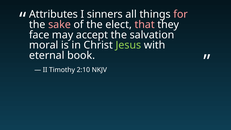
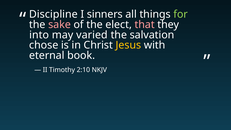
Attributes: Attributes -> Discipline
for colour: pink -> light green
face: face -> into
accept: accept -> varied
moral: moral -> chose
Jesus colour: light green -> yellow
